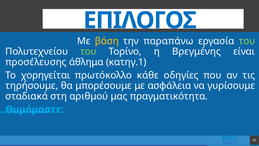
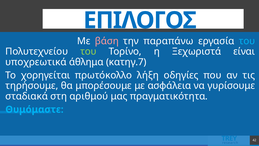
βάση colour: yellow -> pink
του at (247, 41) colour: light green -> light blue
Βρεγμένης: Βρεγμένης -> Ξεχωριστά
προσέλευσης: προσέλευσης -> υποχρεωτικά
κατηγ.1: κατηγ.1 -> κατηγ.7
κάθε: κάθε -> λήξη
